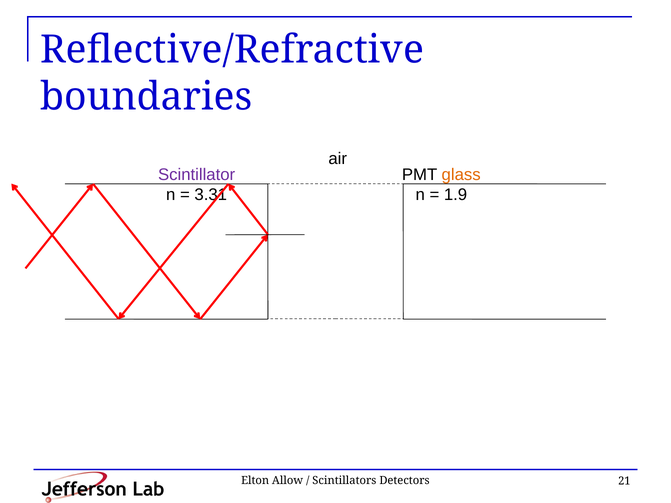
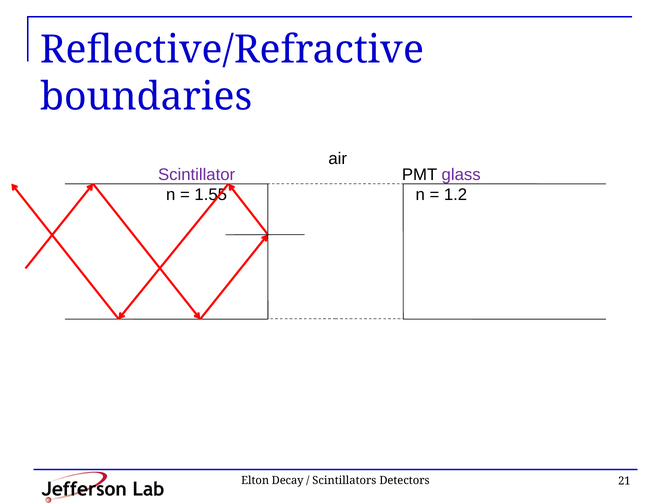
glass colour: orange -> purple
3.31: 3.31 -> 1.55
1.9: 1.9 -> 1.2
Allow: Allow -> Decay
